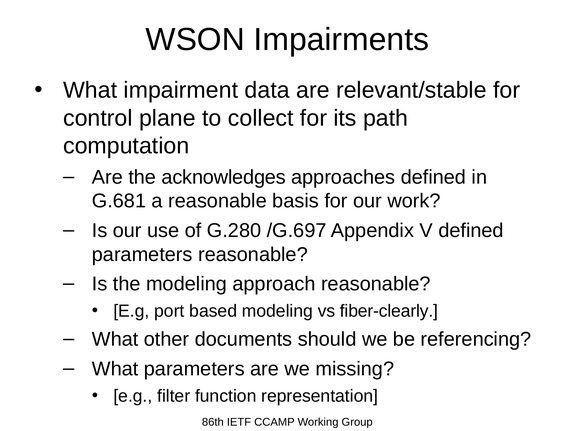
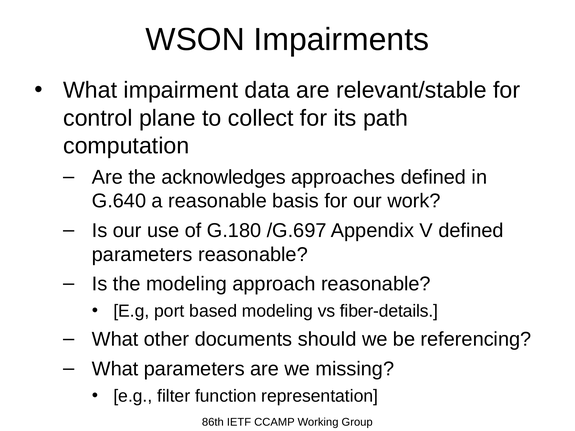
G.681: G.681 -> G.640
G.280: G.280 -> G.180
fiber-clearly: fiber-clearly -> fiber-details
